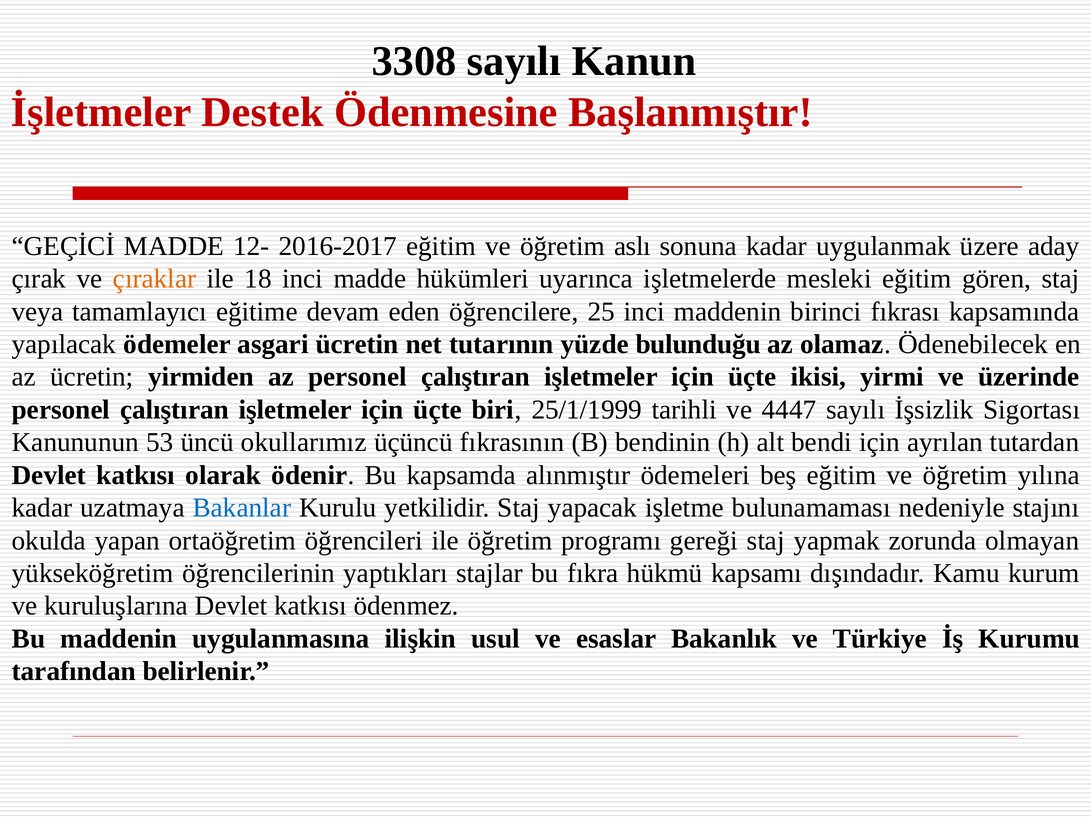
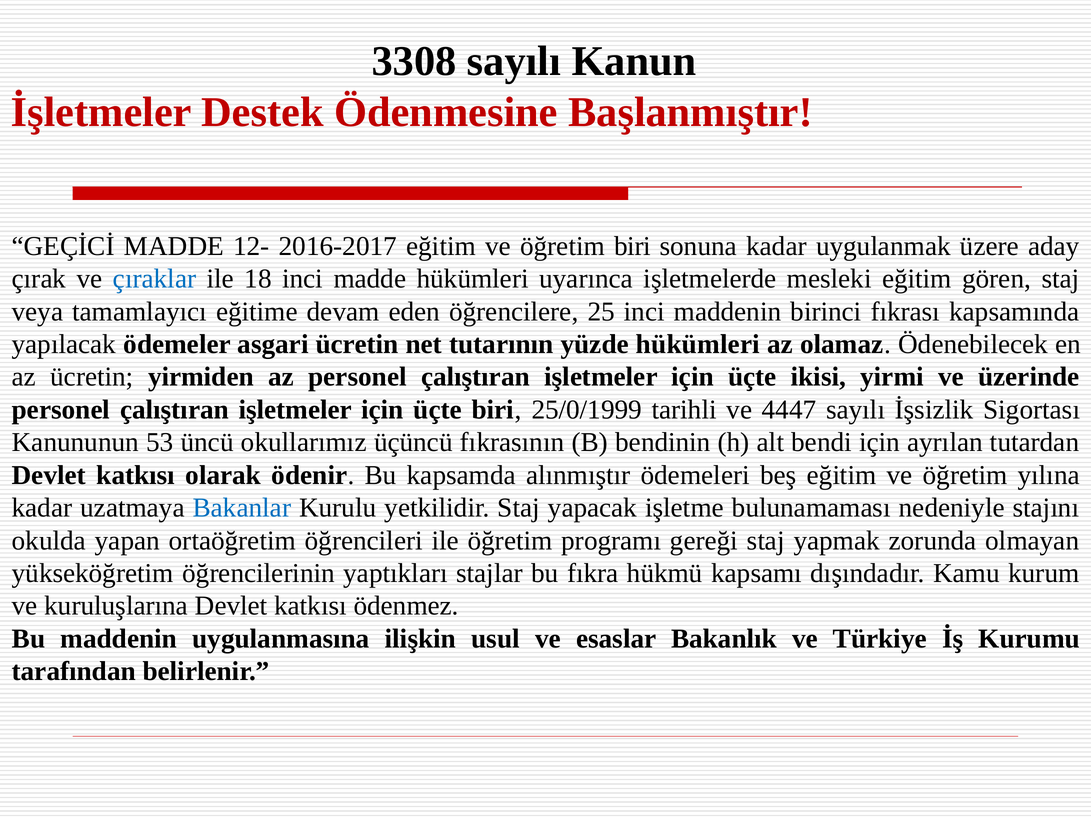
öğretim aslı: aslı -> biri
çıraklar colour: orange -> blue
yüzde bulunduğu: bulunduğu -> hükümleri
25/1/1999: 25/1/1999 -> 25/0/1999
